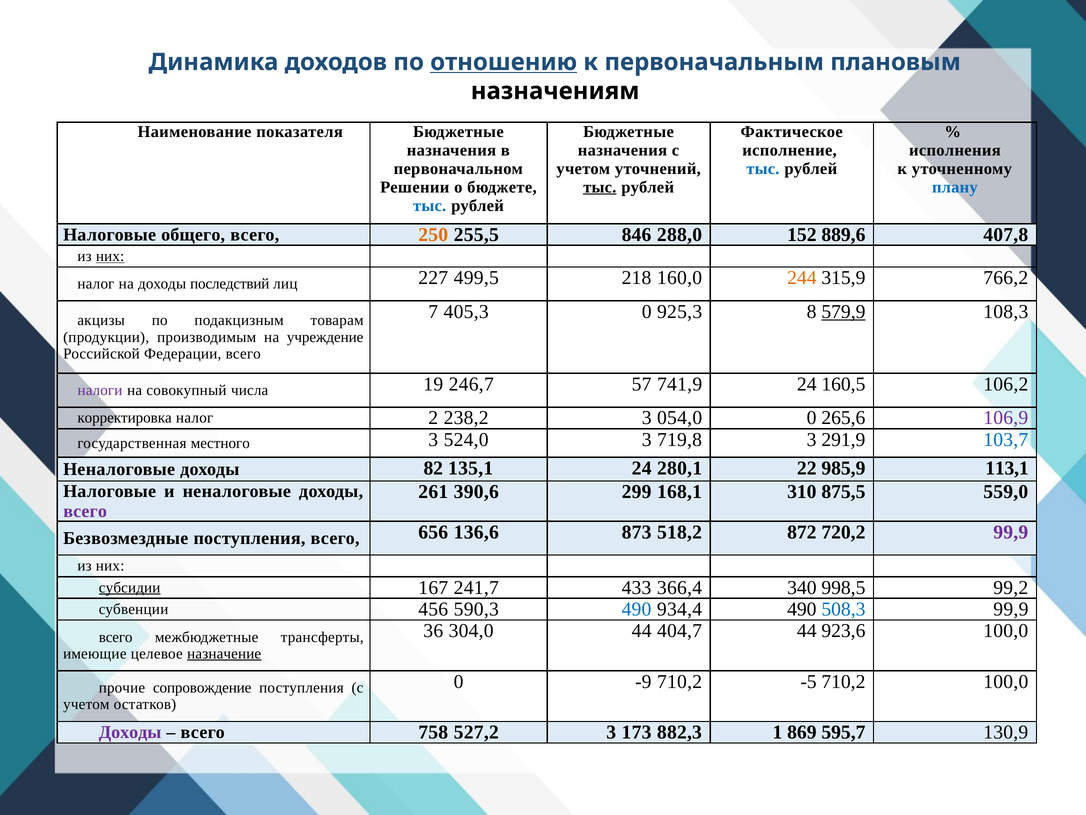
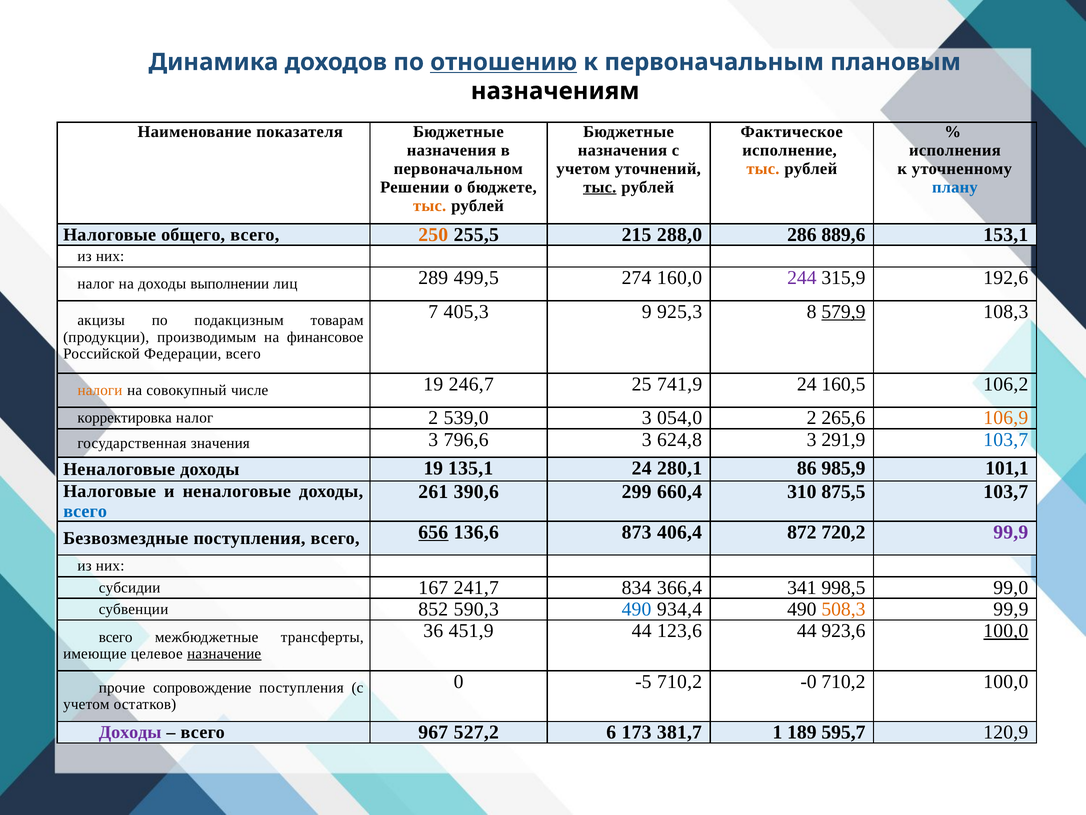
тыс at (763, 168) colour: blue -> orange
тыс at (430, 205) colour: blue -> orange
846: 846 -> 215
152: 152 -> 286
407,8: 407,8 -> 153,1
них at (110, 256) underline: present -> none
последствий: последствий -> выполнении
227: 227 -> 289
218: 218 -> 274
244 colour: orange -> purple
766,2: 766,2 -> 192,6
405,3 0: 0 -> 9
учреждение: учреждение -> финансовое
налоги colour: purple -> orange
числа: числа -> числе
57: 57 -> 25
238,2: 238,2 -> 539,0
054,0 0: 0 -> 2
106,9 colour: purple -> orange
местного: местного -> значения
524,0: 524,0 -> 796,6
719,8: 719,8 -> 624,8
доходы 82: 82 -> 19
22: 22 -> 86
113,1: 113,1 -> 101,1
168,1: 168,1 -> 660,4
875,5 559,0: 559,0 -> 103,7
всего at (85, 511) colour: purple -> blue
656 underline: none -> present
518,2: 518,2 -> 406,4
субсидии underline: present -> none
433: 433 -> 834
340: 340 -> 341
99,2: 99,2 -> 99,0
456: 456 -> 852
508,3 colour: blue -> orange
304,0: 304,0 -> 451,9
404,7: 404,7 -> 123,6
100,0 at (1006, 630) underline: none -> present
-9: -9 -> -5
-5: -5 -> -0
758: 758 -> 967
527,2 3: 3 -> 6
882,3: 882,3 -> 381,7
869: 869 -> 189
130,9: 130,9 -> 120,9
